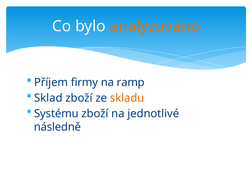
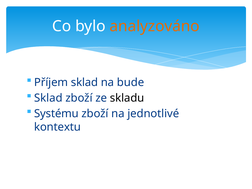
Příjem firmy: firmy -> sklad
ramp: ramp -> bude
skladu colour: orange -> black
následně: následně -> kontextu
